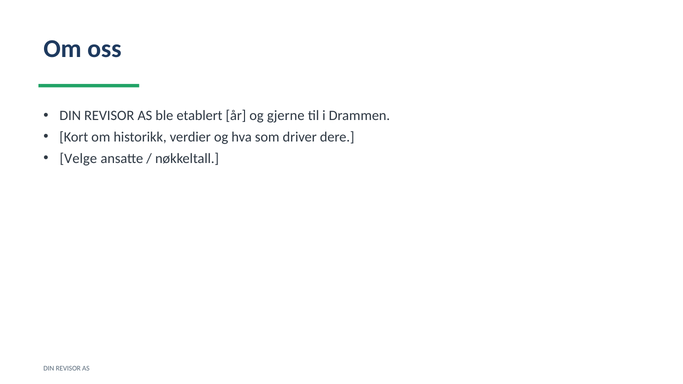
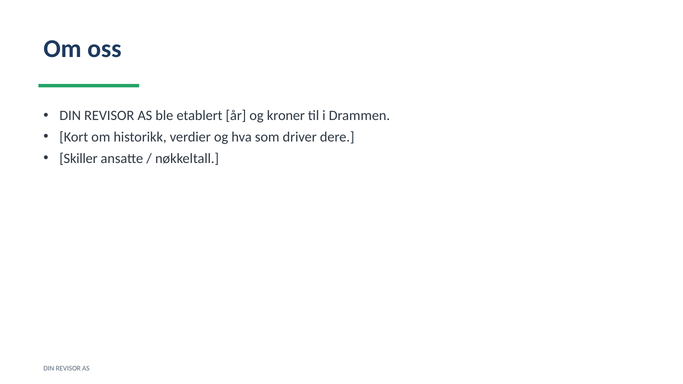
gjerne: gjerne -> kroner
Velge: Velge -> Skiller
